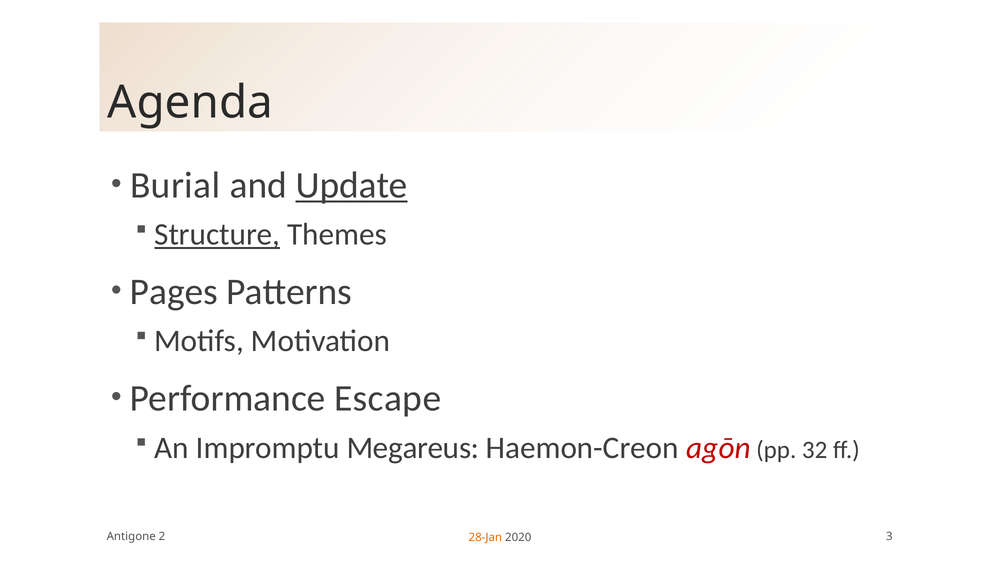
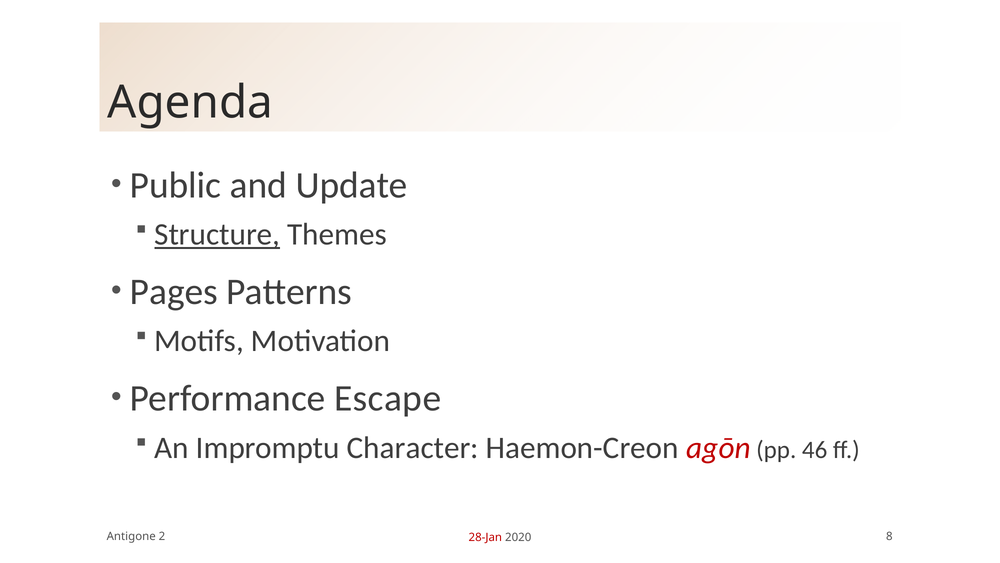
Burial: Burial -> Public
Update underline: present -> none
Megareus: Megareus -> Character
32: 32 -> 46
3: 3 -> 8
28-Jan colour: orange -> red
